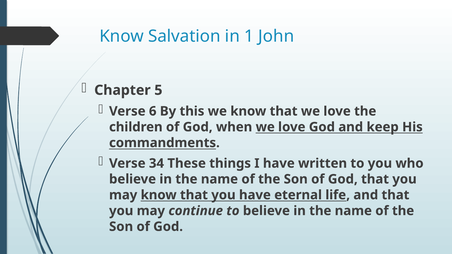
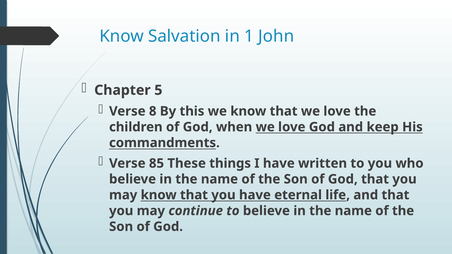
6: 6 -> 8
34: 34 -> 85
